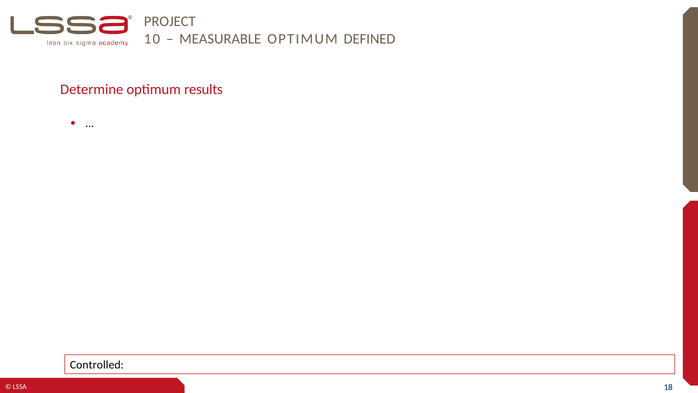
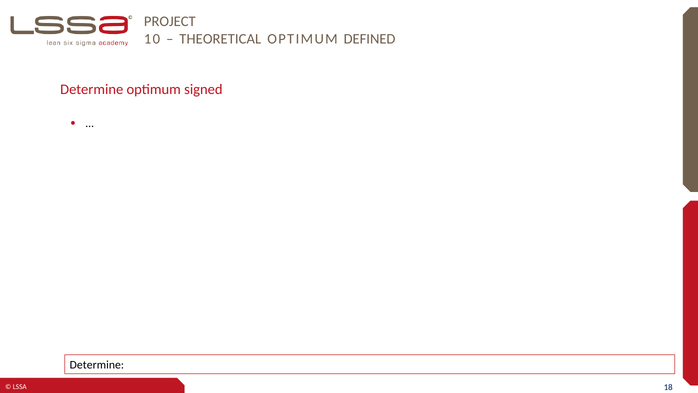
MEASURABLE: MEASURABLE -> THEORETICAL
results: results -> signed
Controlled at (97, 365): Controlled -> Determine
